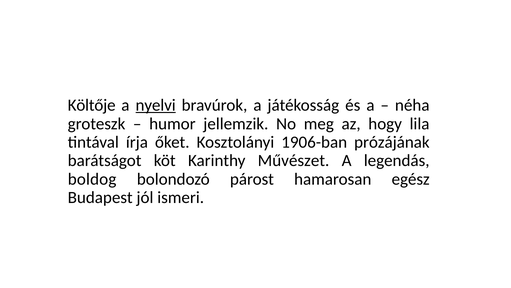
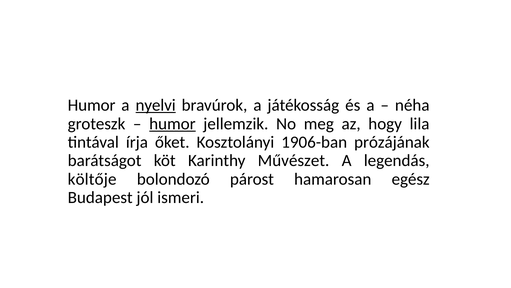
Költője at (92, 105): Költője -> Humor
humor at (172, 124) underline: none -> present
boldog: boldog -> költője
